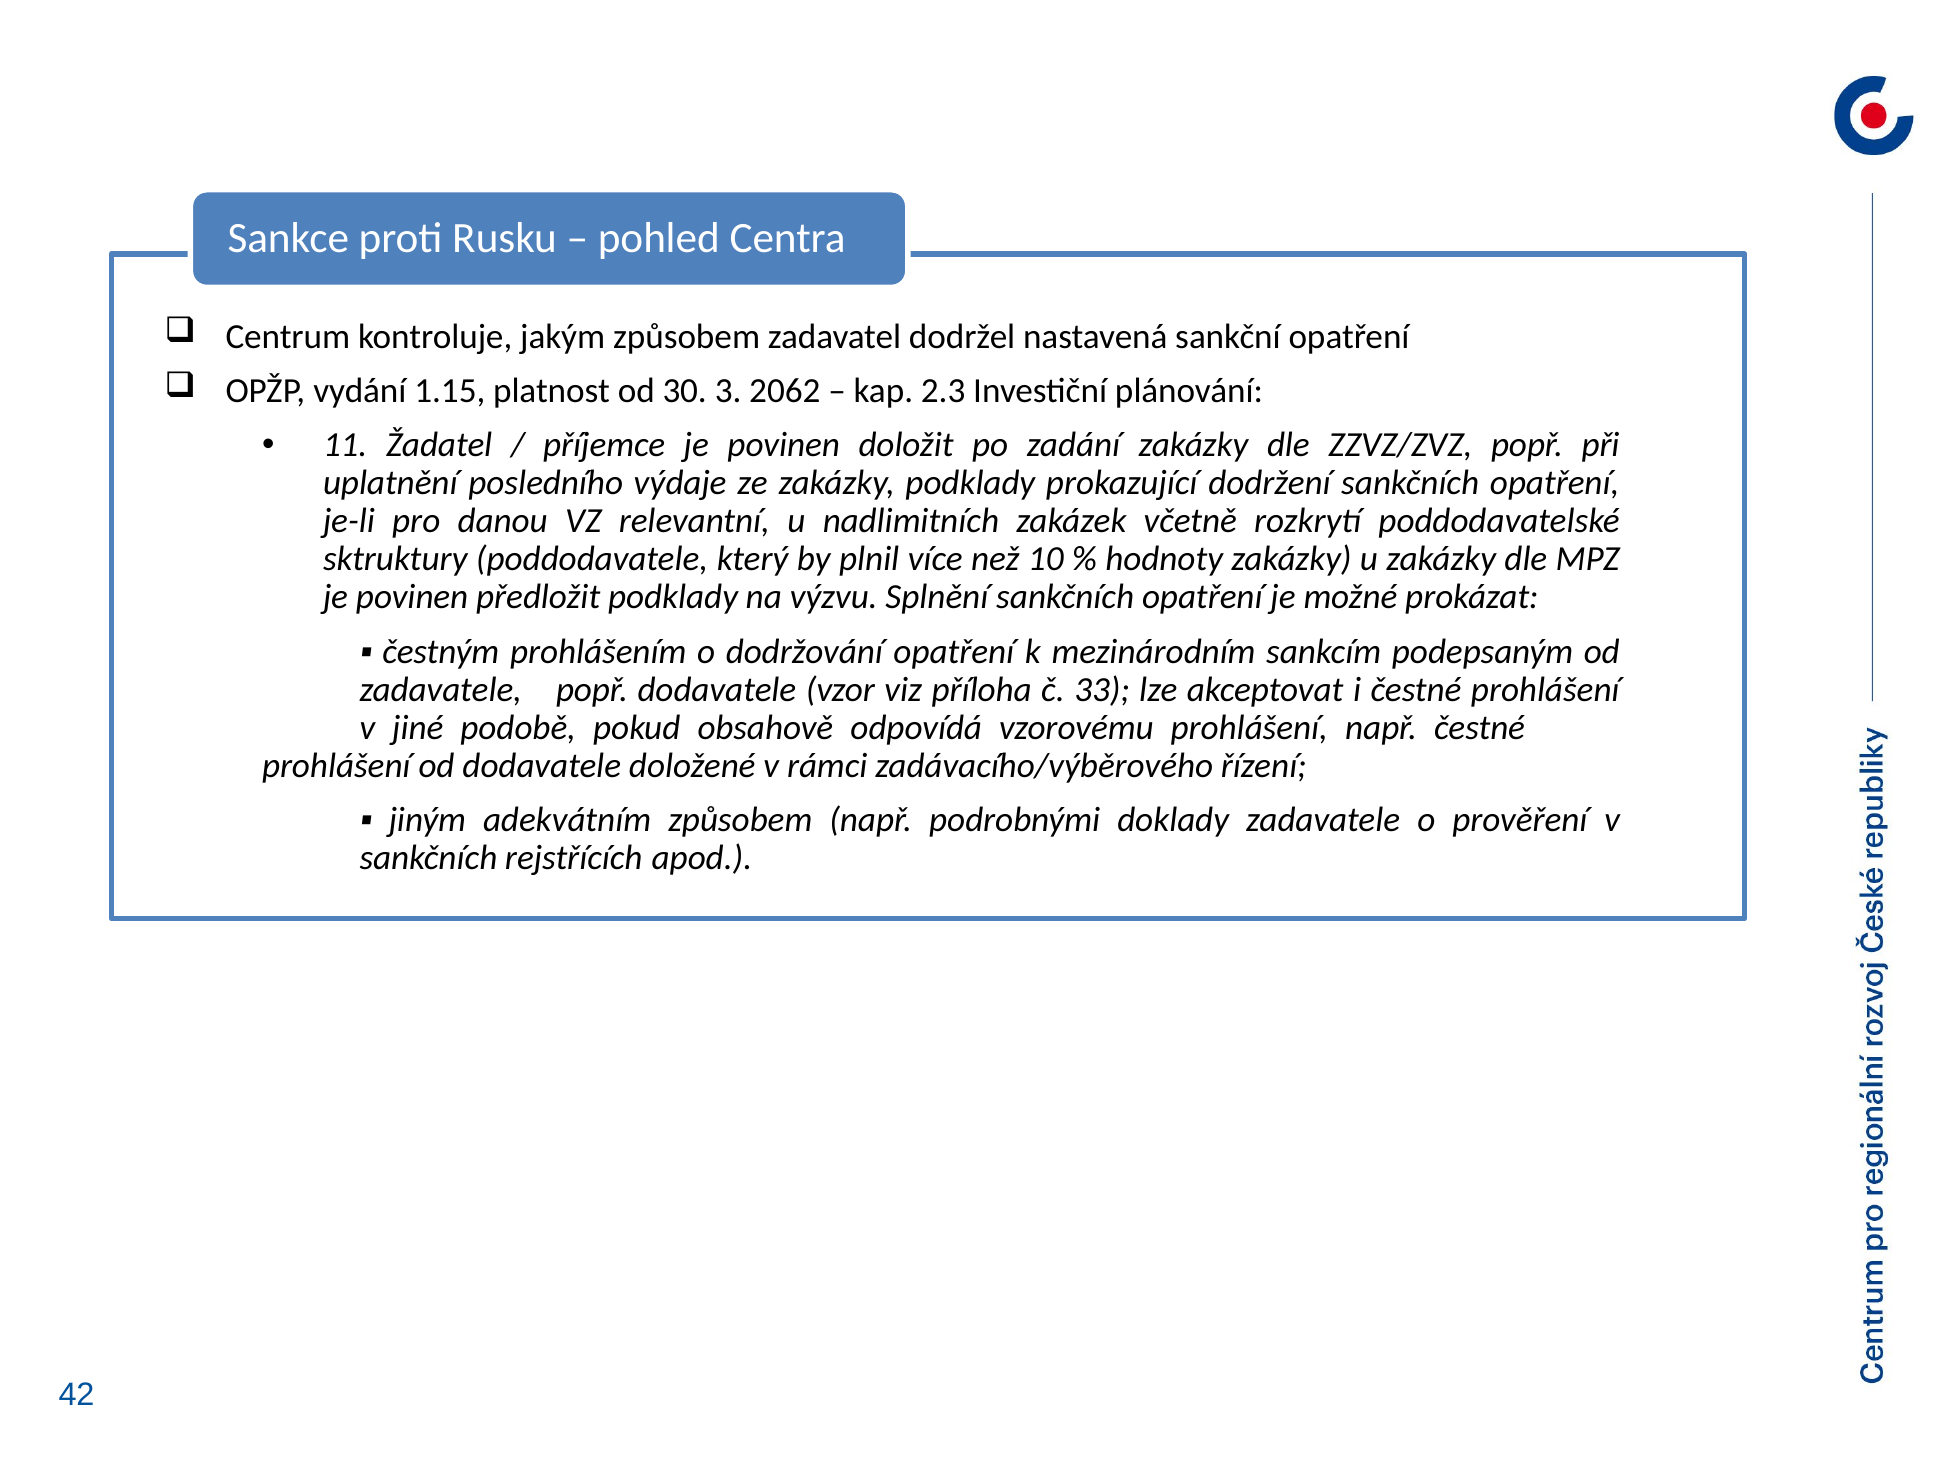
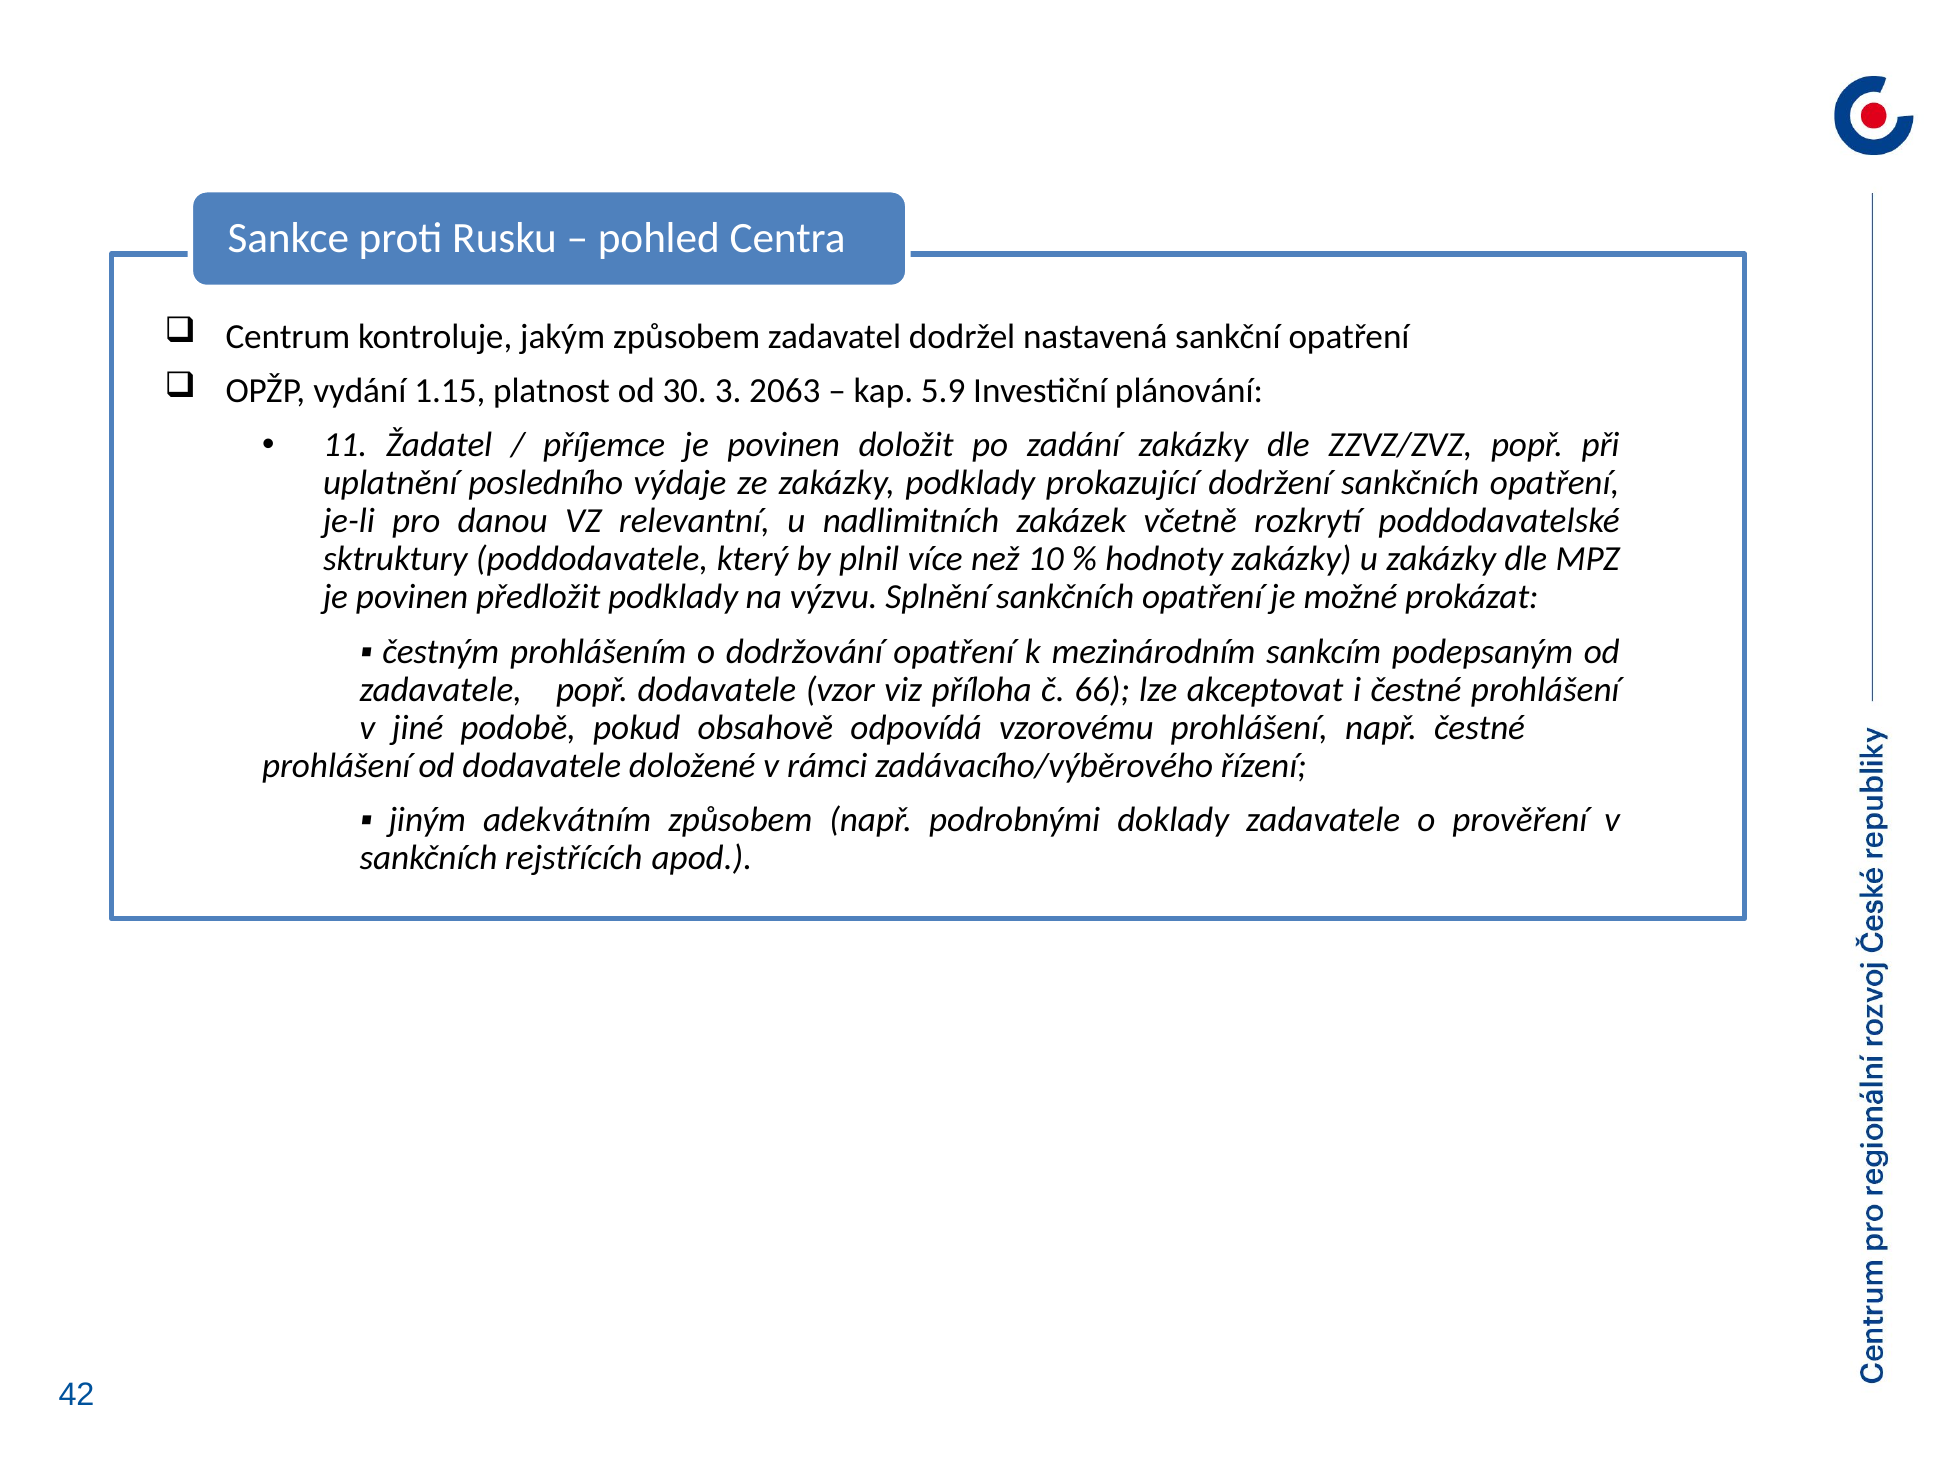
2062: 2062 -> 2063
2.3: 2.3 -> 5.9
33: 33 -> 66
